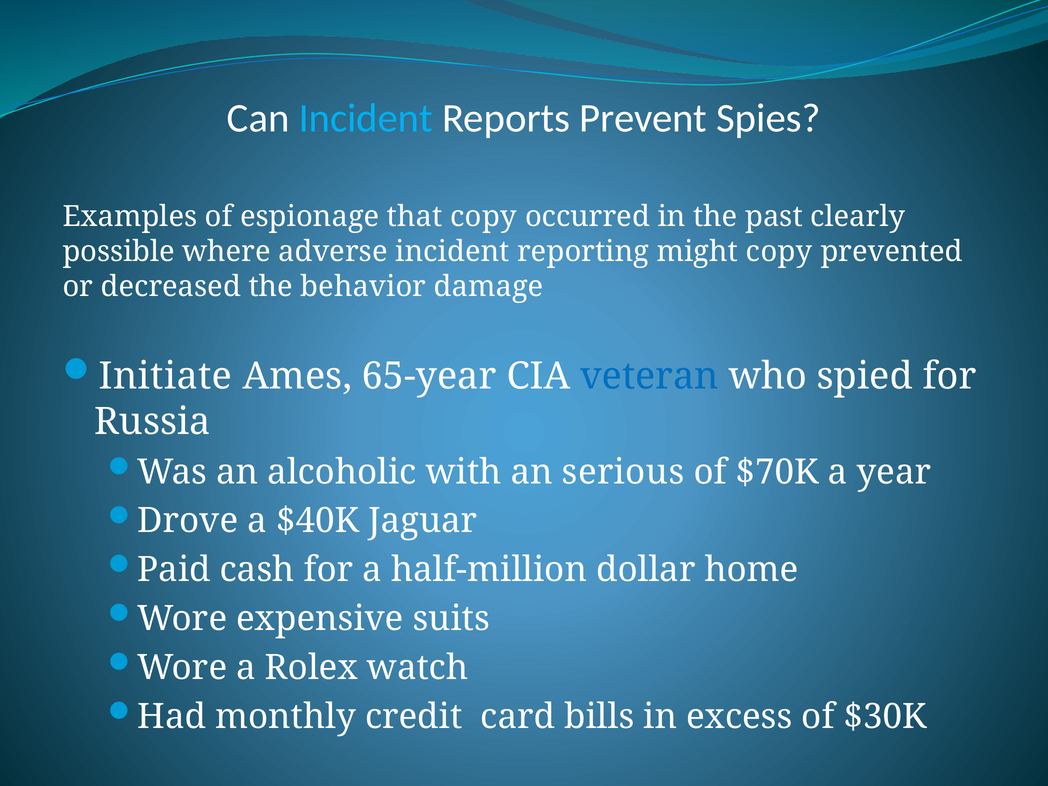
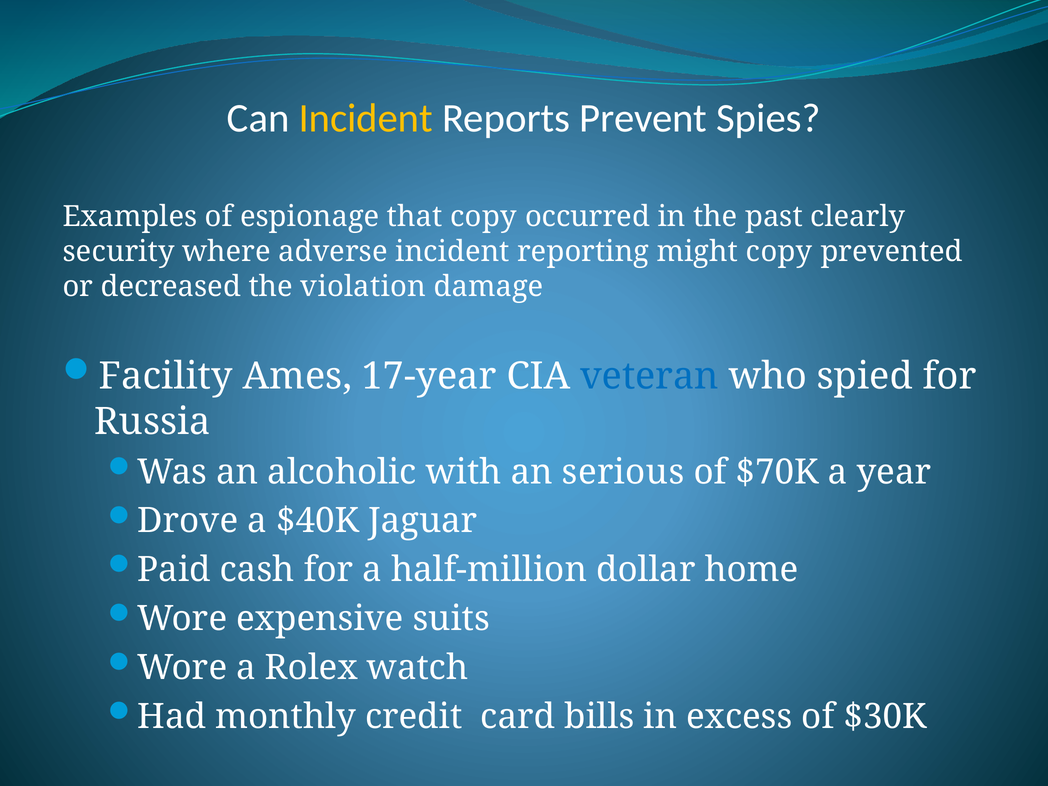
Incident at (366, 118) colour: light blue -> yellow
possible: possible -> security
behavior: behavior -> violation
Initiate: Initiate -> Facility
65-year: 65-year -> 17-year
